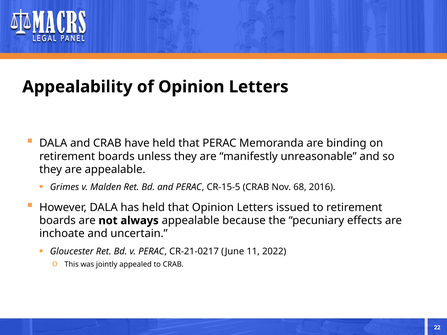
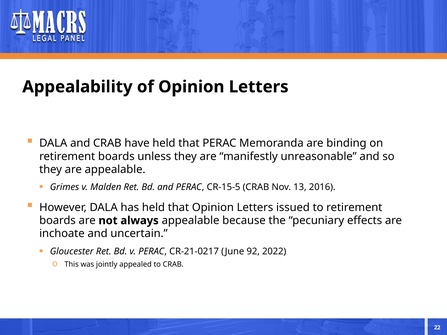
68: 68 -> 13
11: 11 -> 92
